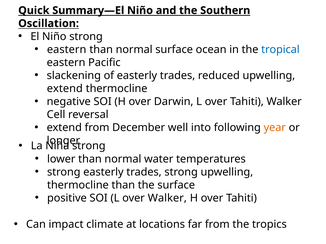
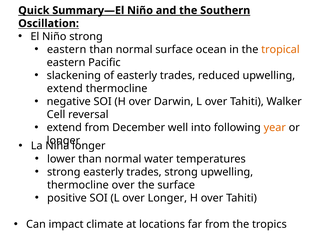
tropical colour: blue -> orange
strong at (89, 146): strong -> longer
thermocline than: than -> over
over Walker: Walker -> Longer
